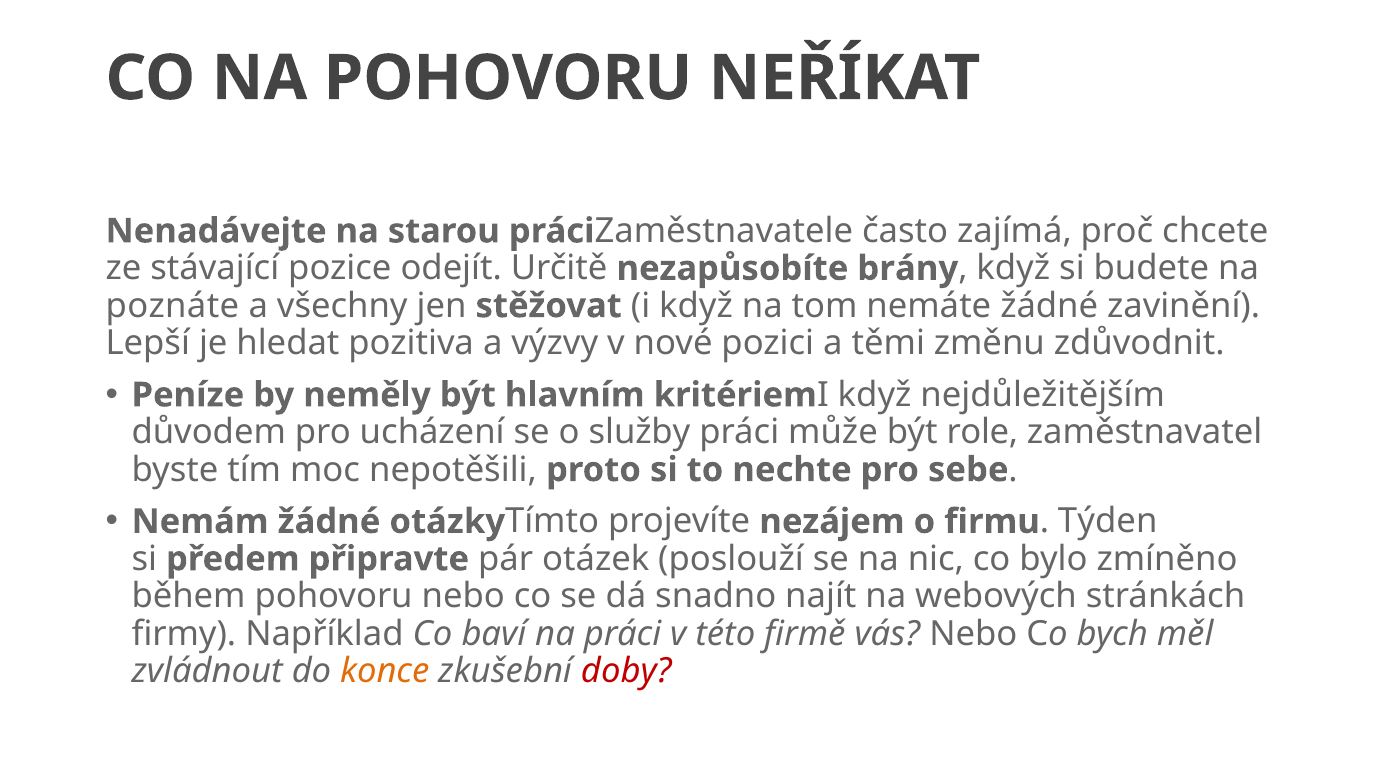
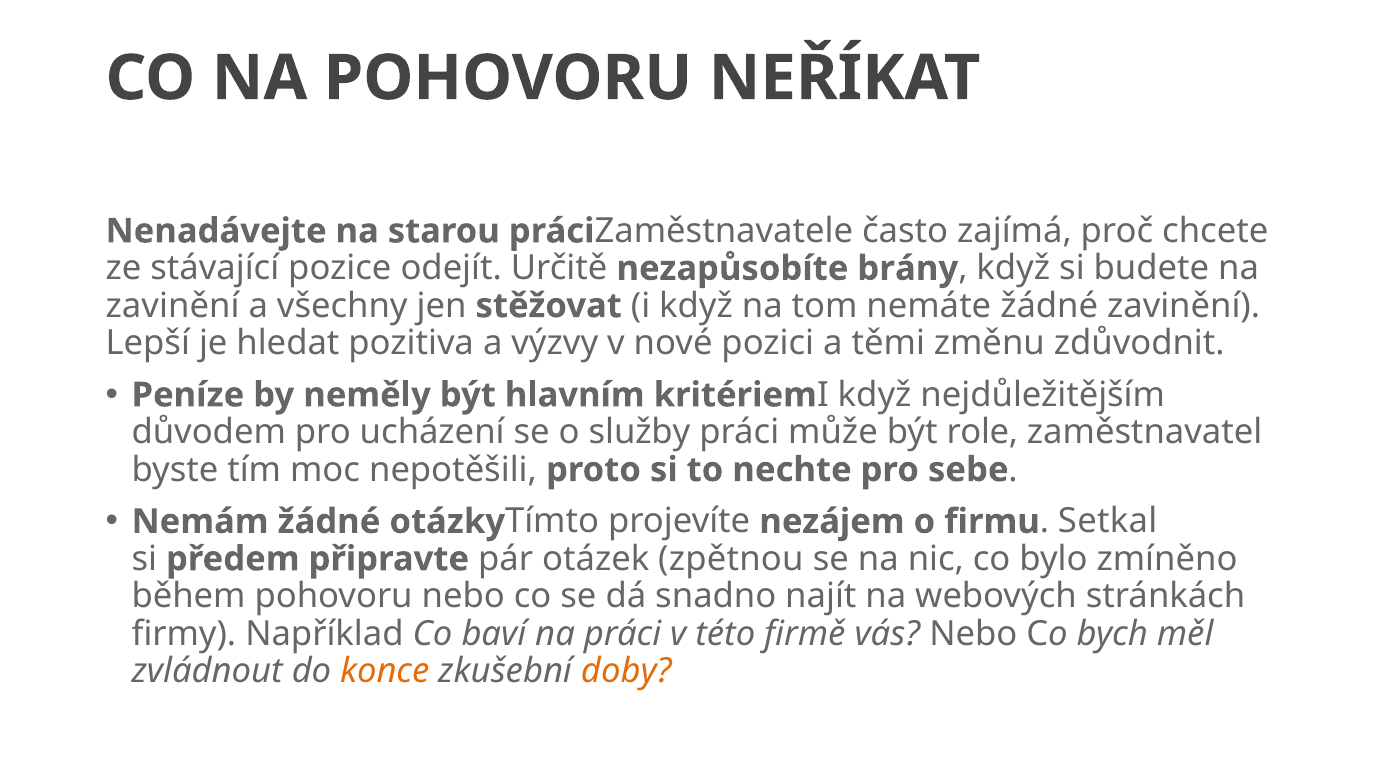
poznáte at (172, 306): poznáte -> zavinění
Týden: Týden -> Setkal
poslouží: poslouží -> zpětnou
doby colour: red -> orange
